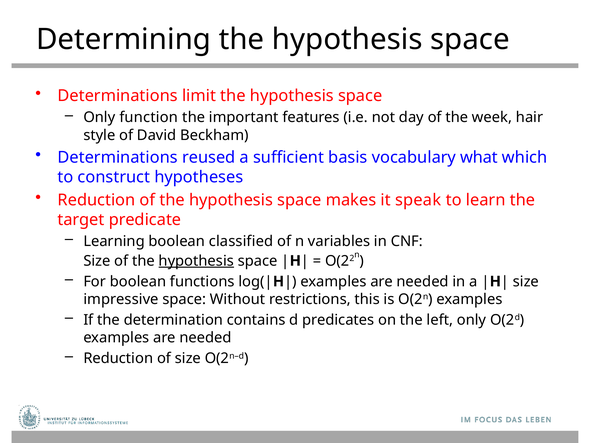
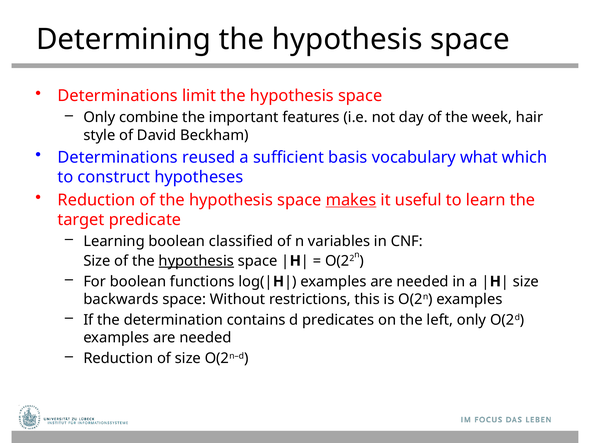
function: function -> combine
makes underline: none -> present
speak: speak -> useful
impressive: impressive -> backwards
